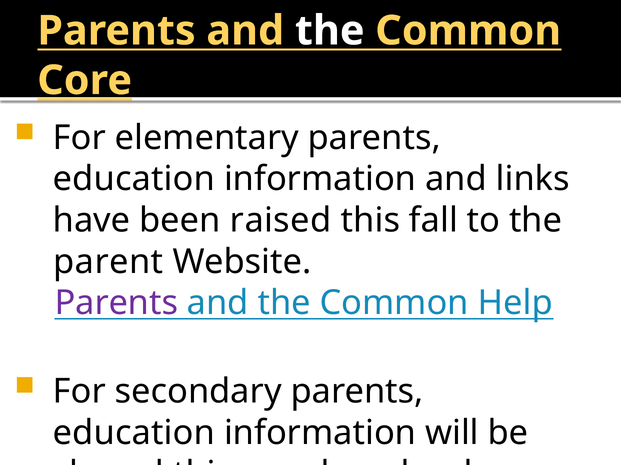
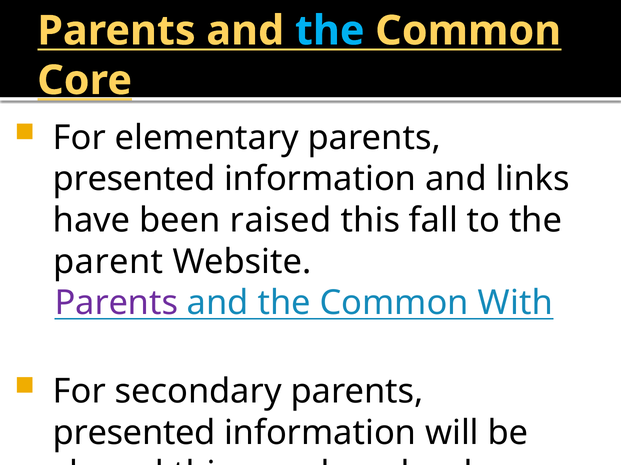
the at (330, 31) colour: white -> light blue
education at (134, 179): education -> presented
Help: Help -> With
education at (134, 433): education -> presented
